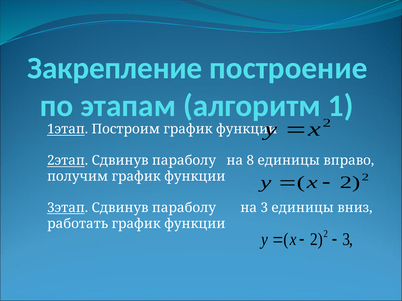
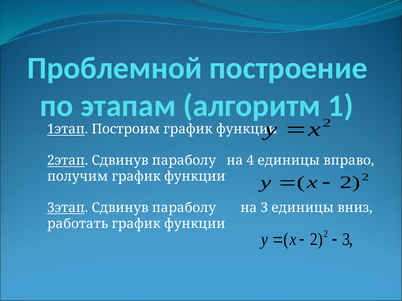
Закрепление: Закрепление -> Проблемной
8: 8 -> 4
